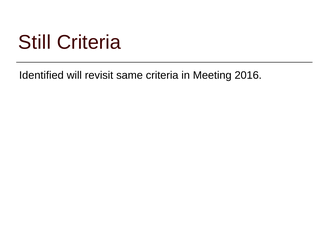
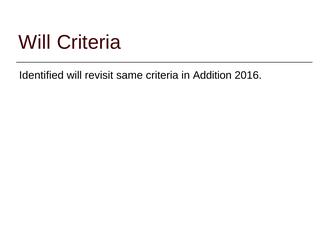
Still at (35, 43): Still -> Will
Meeting: Meeting -> Addition
